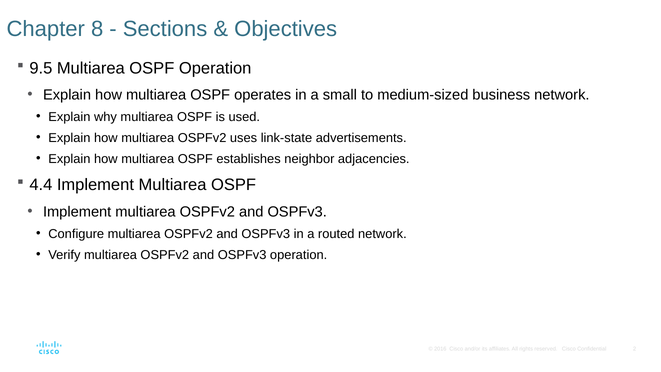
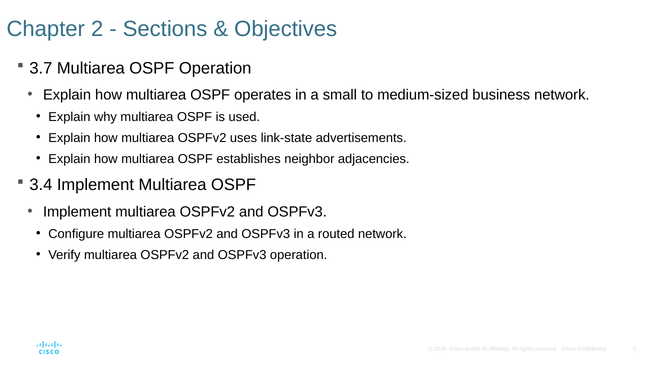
Chapter 8: 8 -> 2
9.5: 9.5 -> 3.7
4.4: 4.4 -> 3.4
